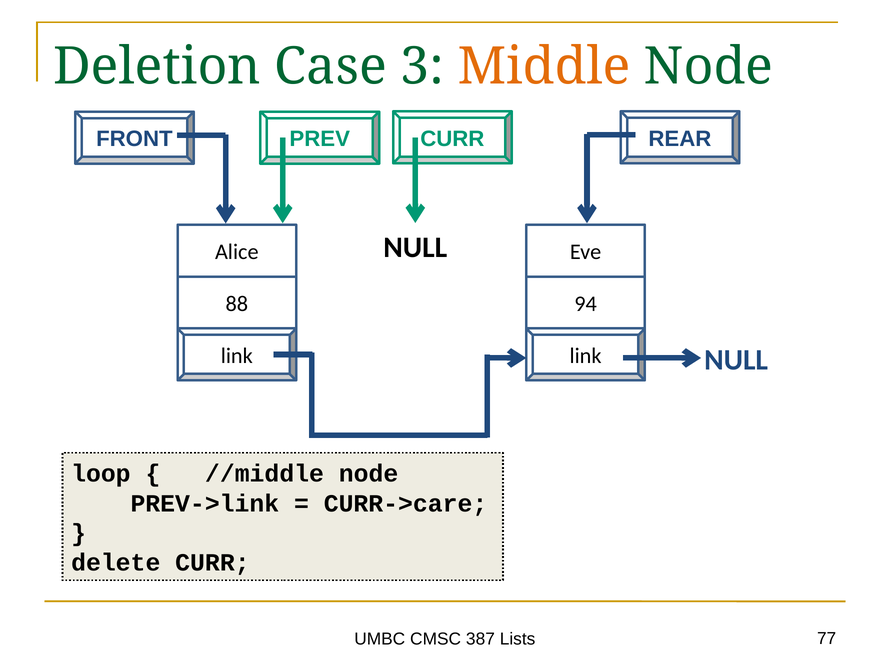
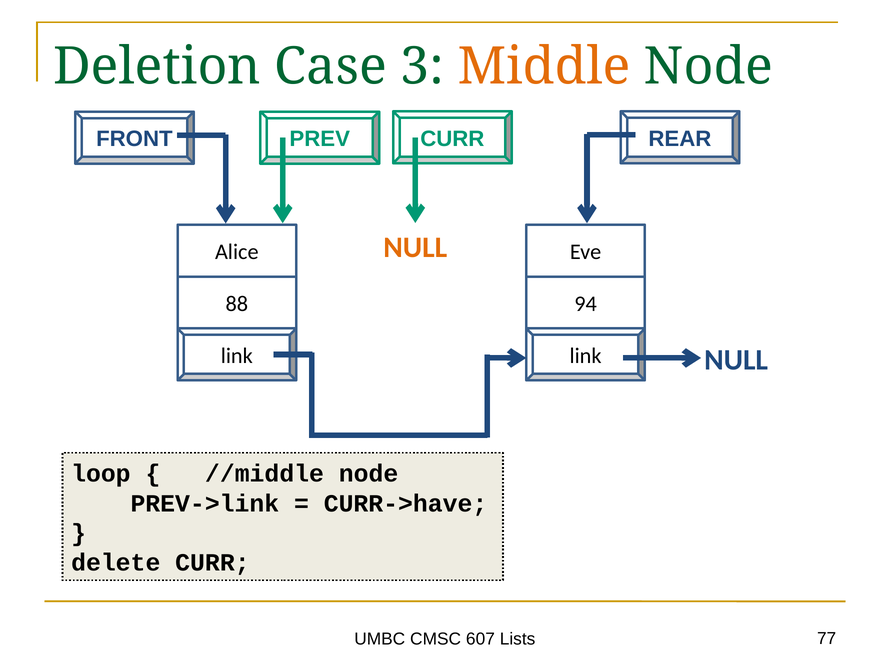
NULL at (415, 247) colour: black -> orange
CURR->care: CURR->care -> CURR->have
387: 387 -> 607
